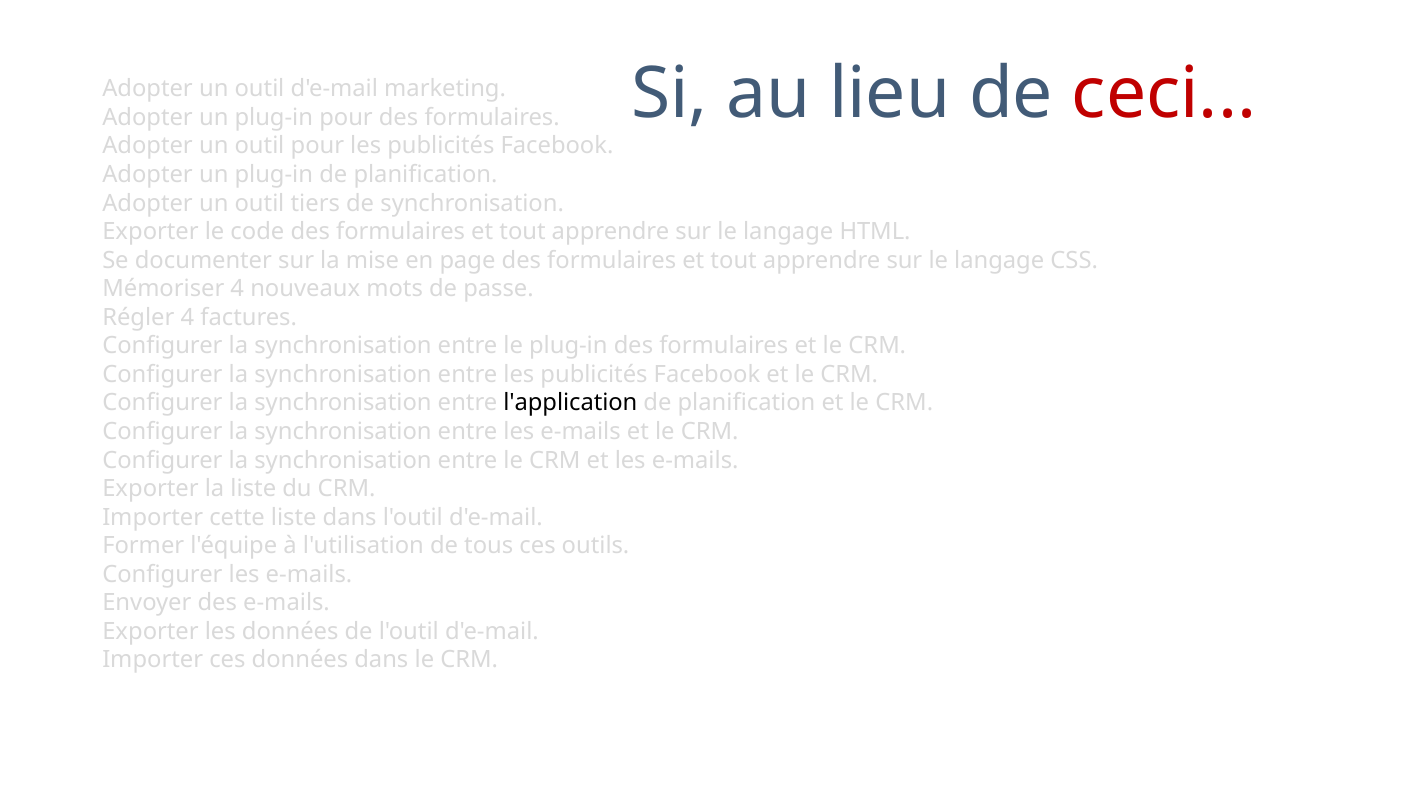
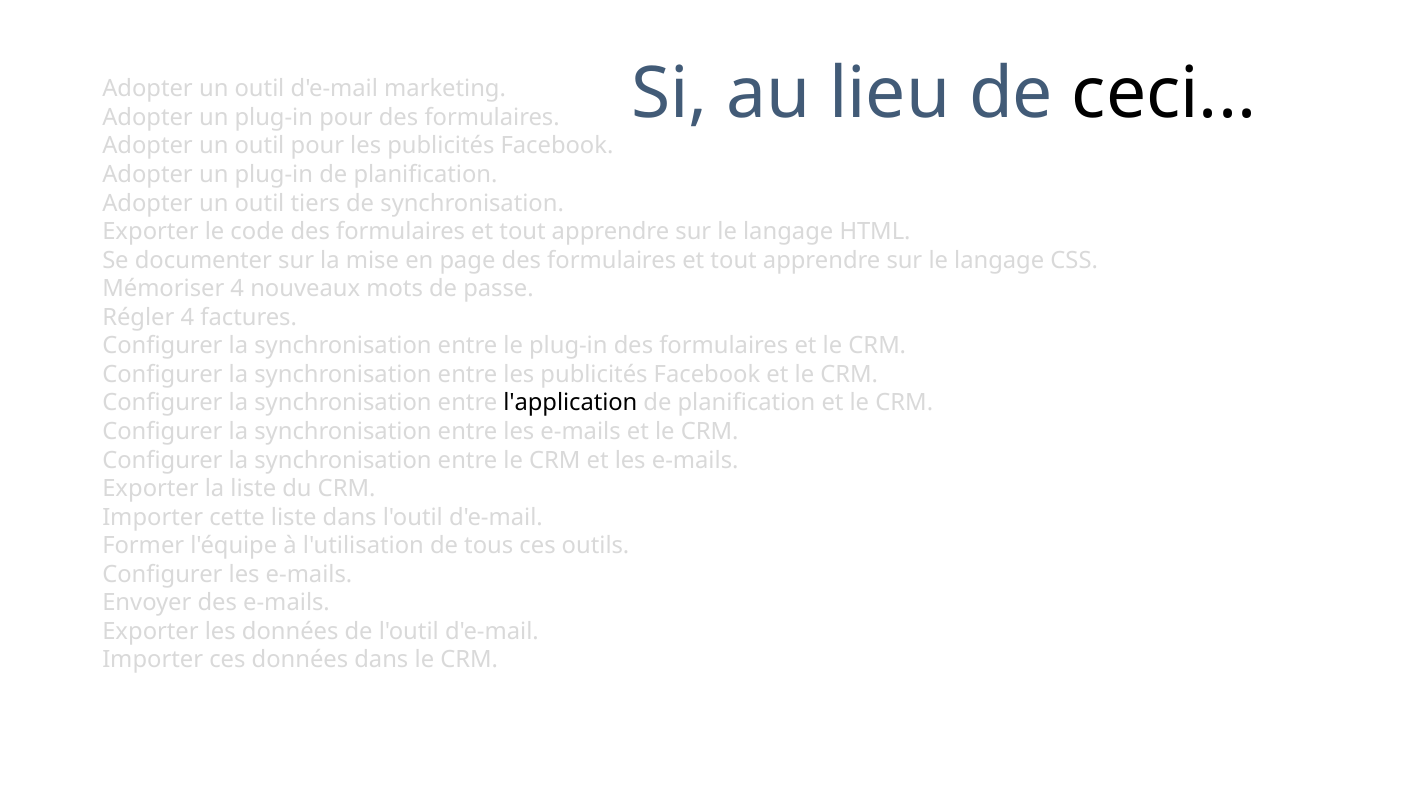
ceci colour: red -> black
